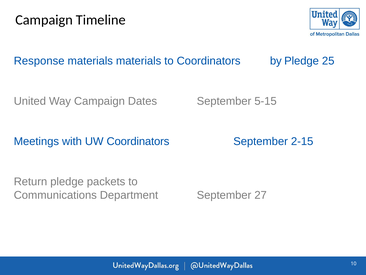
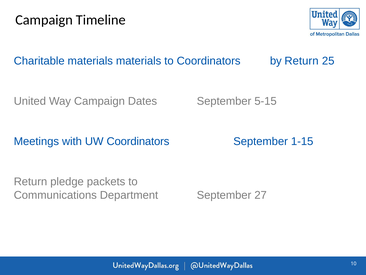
Response: Response -> Charitable
by Pledge: Pledge -> Return
2-15: 2-15 -> 1-15
